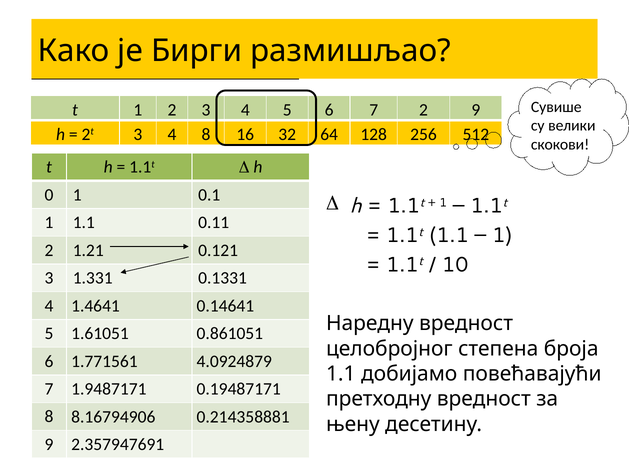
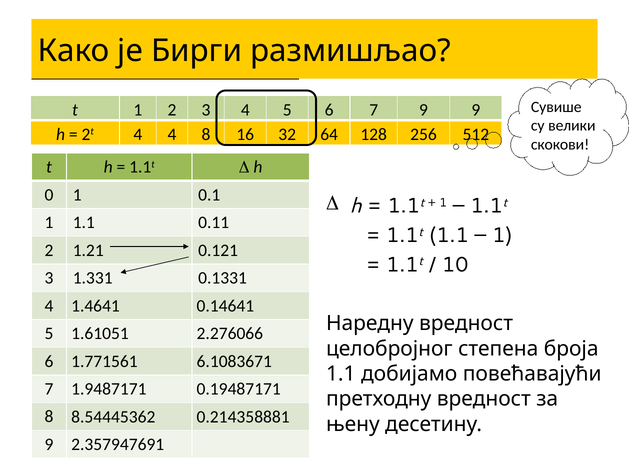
7 2: 2 -> 9
2t 3: 3 -> 4
0.861051: 0.861051 -> 2.276066
4.0924879: 4.0924879 -> 6.1083671
8.16794906: 8.16794906 -> 8.54445362
